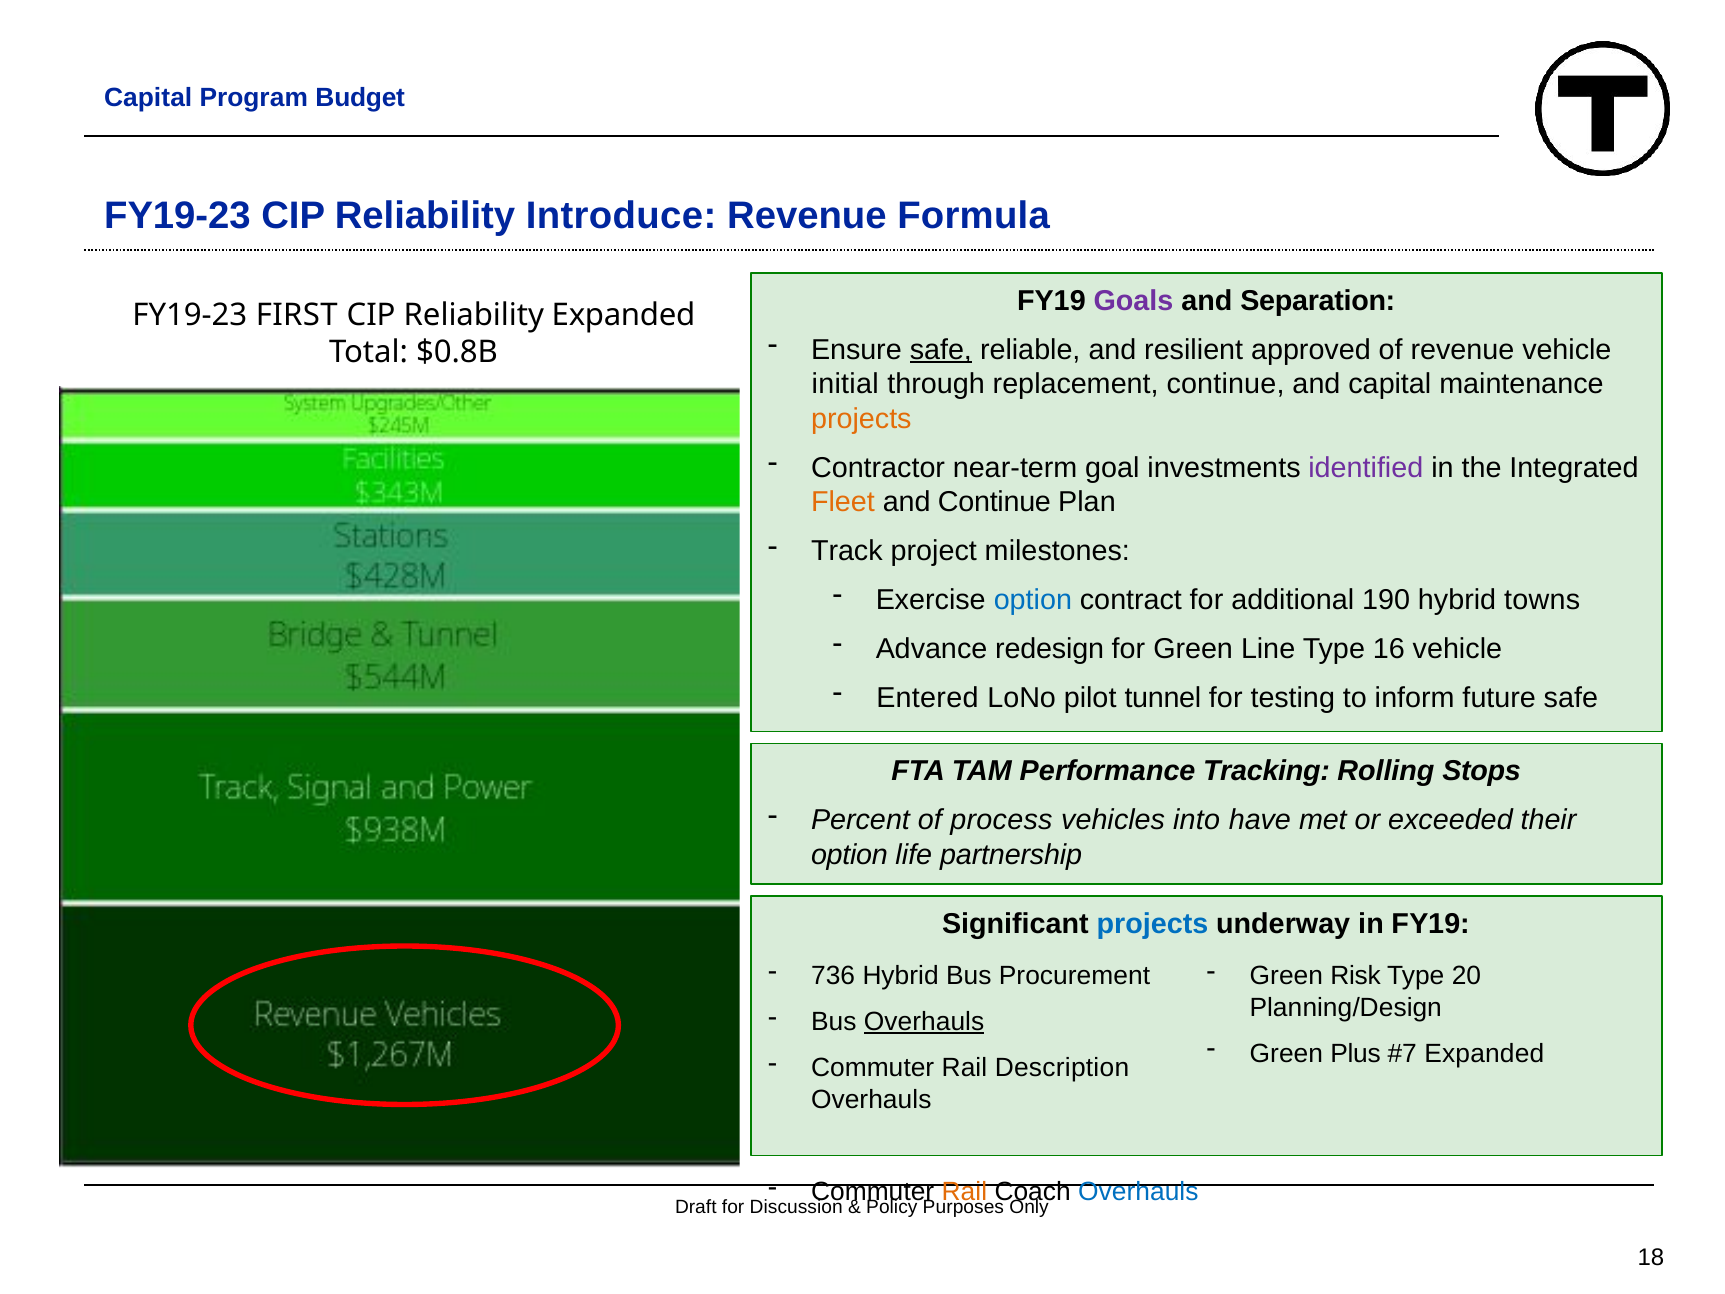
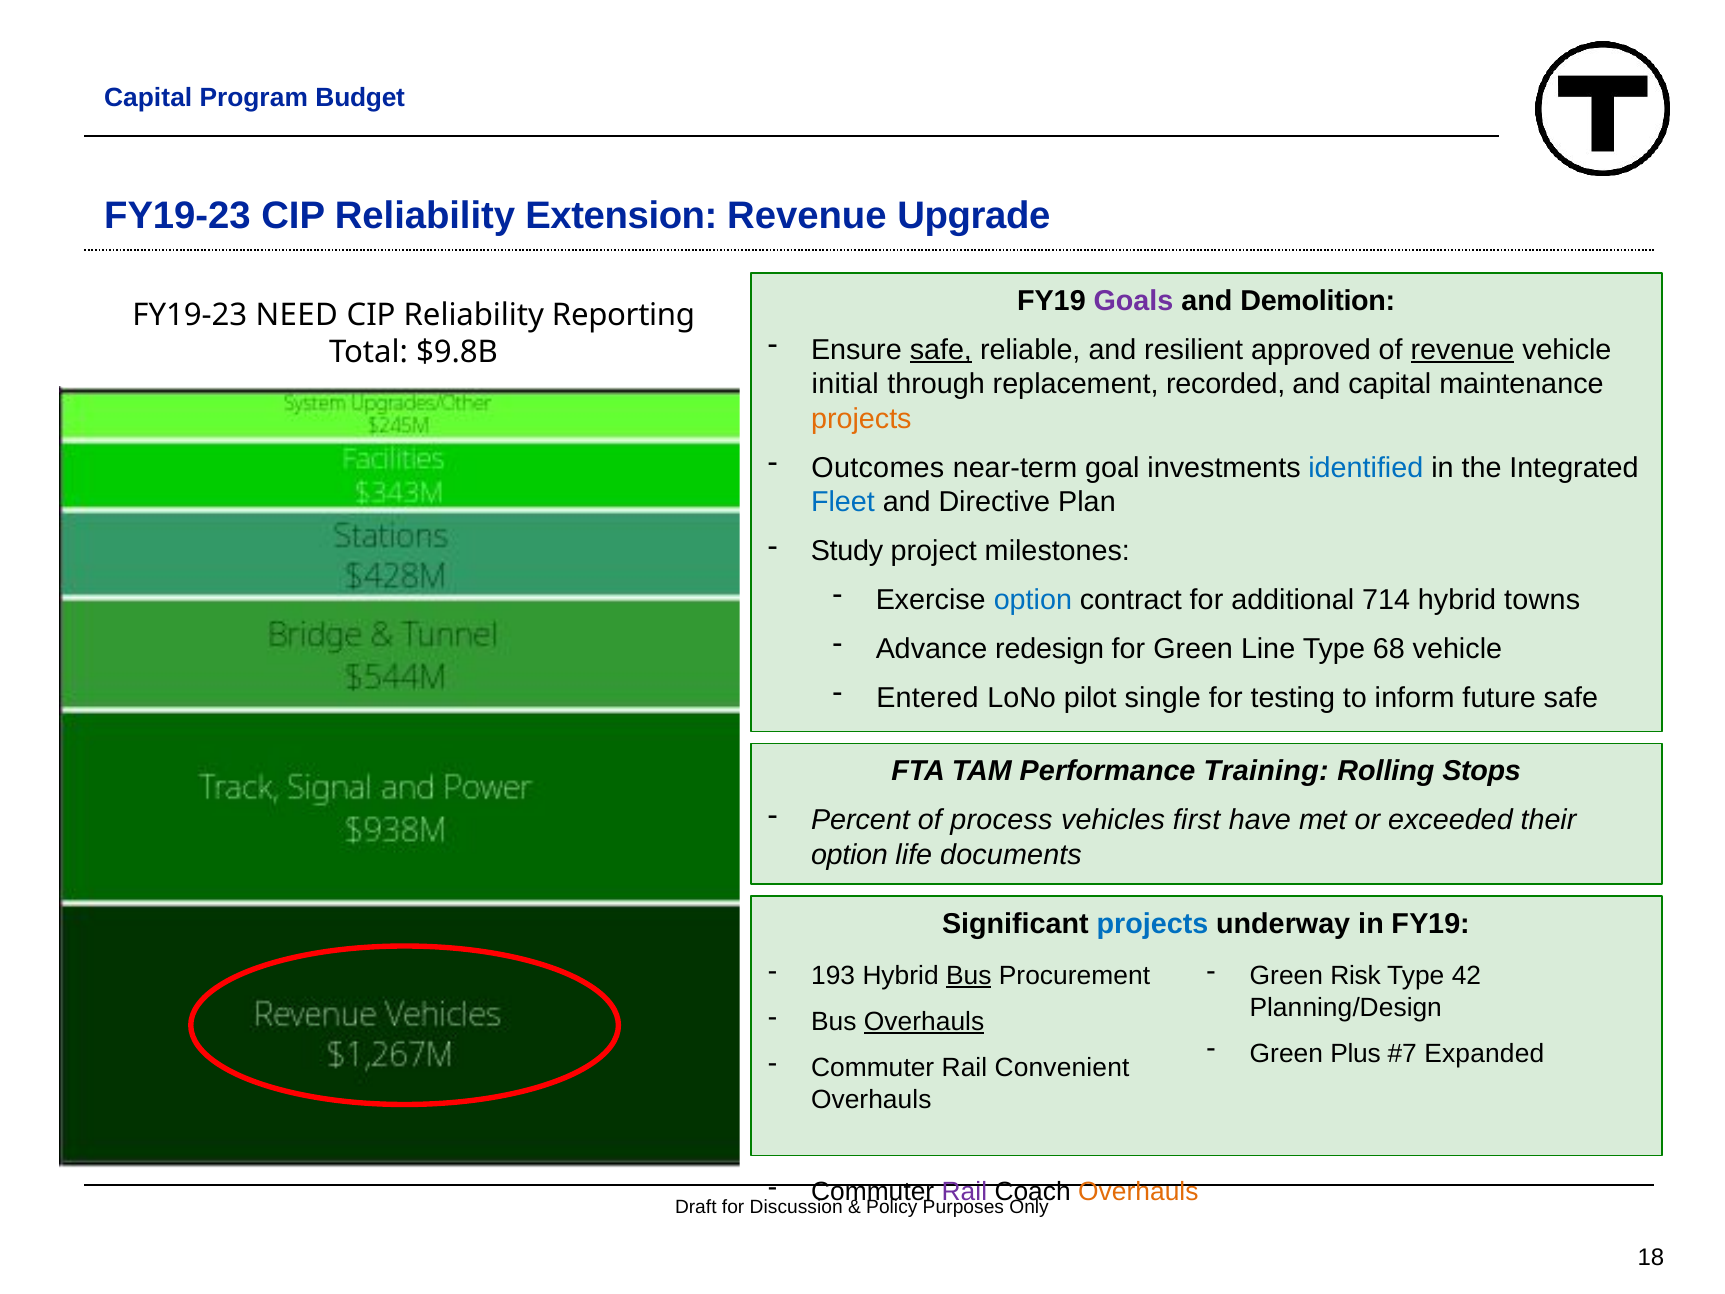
Introduce: Introduce -> Extension
Formula: Formula -> Upgrade
Separation: Separation -> Demolition
FIRST: FIRST -> NEED
Reliability Expanded: Expanded -> Reporting
revenue at (1462, 350) underline: none -> present
$0.8B: $0.8B -> $9.8B
replacement continue: continue -> recorded
Contractor: Contractor -> Outcomes
identified colour: purple -> blue
Fleet colour: orange -> blue
and Continue: Continue -> Directive
Track: Track -> Study
190: 190 -> 714
16: 16 -> 68
tunnel: tunnel -> single
Tracking: Tracking -> Training
into: into -> first
partnership: partnership -> documents
736: 736 -> 193
Bus at (969, 976) underline: none -> present
20: 20 -> 42
Description: Description -> Convenient
Rail at (964, 1191) colour: orange -> purple
Overhauls at (1138, 1191) colour: blue -> orange
